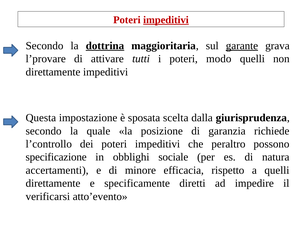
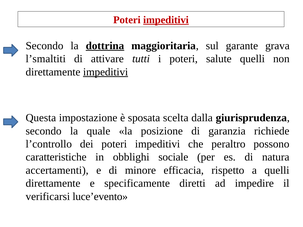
garante underline: present -> none
l’provare: l’provare -> l’smaltiti
modo: modo -> salute
impeditivi at (106, 72) underline: none -> present
specificazione: specificazione -> caratteristiche
atto’evento: atto’evento -> luce’evento
